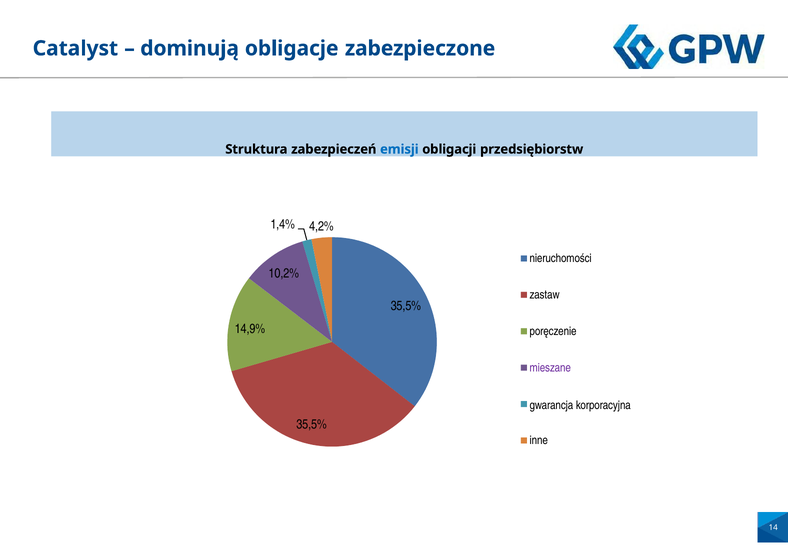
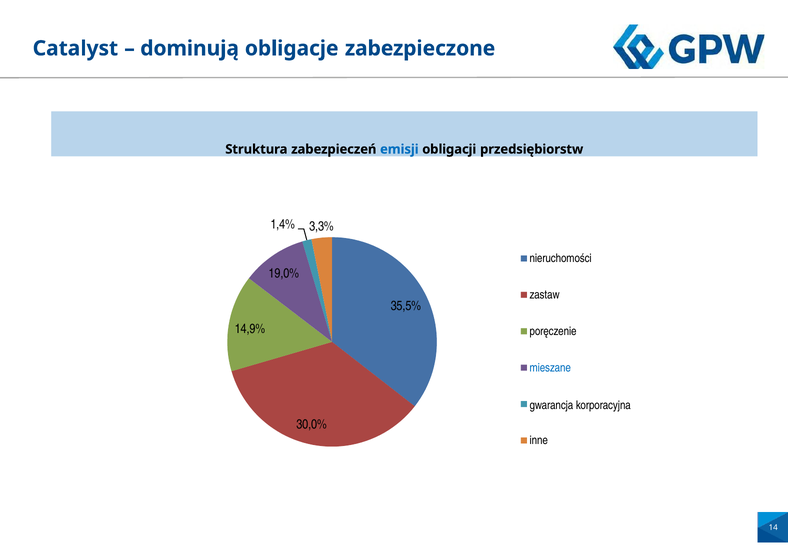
4,2%: 4,2% -> 3,3%
10,2%: 10,2% -> 19,0%
mieszane colour: purple -> blue
35,5% at (312, 424): 35,5% -> 30,0%
